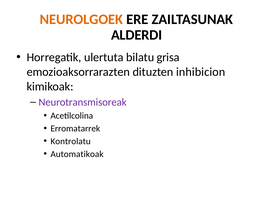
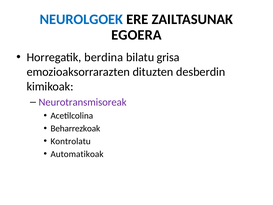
NEUROLGOEK colour: orange -> blue
ALDERDI: ALDERDI -> EGOERA
ulertuta: ulertuta -> berdina
inhibicion: inhibicion -> desberdin
Erromatarrek: Erromatarrek -> Beharrezkoak
